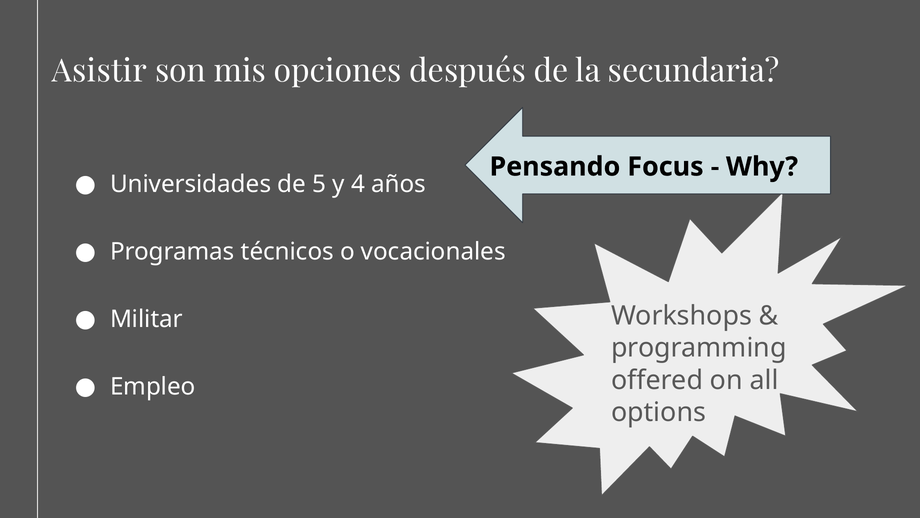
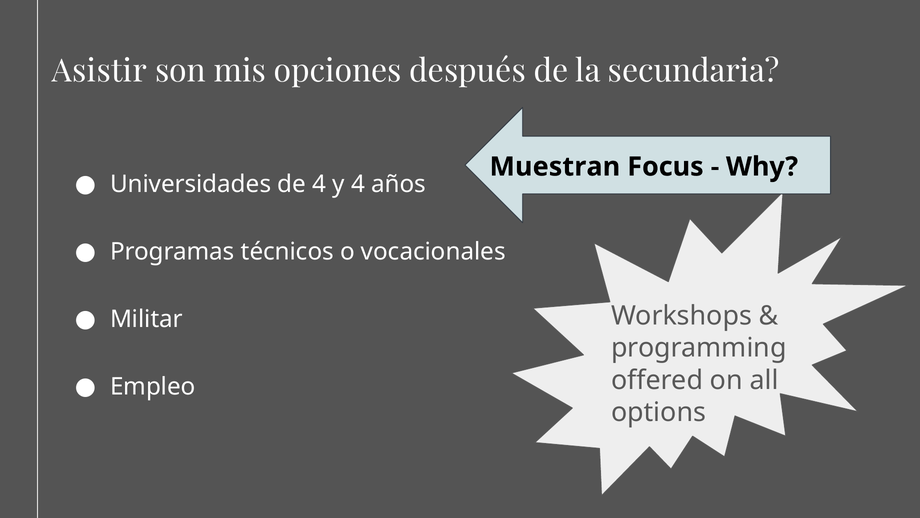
Pensando: Pensando -> Muestran
de 5: 5 -> 4
